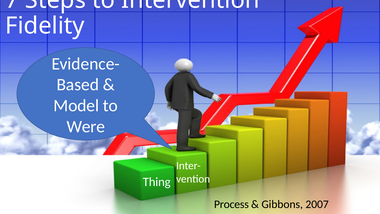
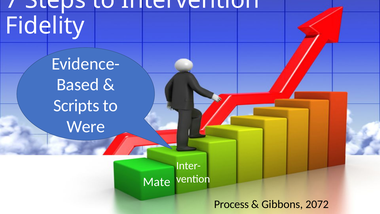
Model: Model -> Scripts
Thing: Thing -> Mate
2007: 2007 -> 2072
